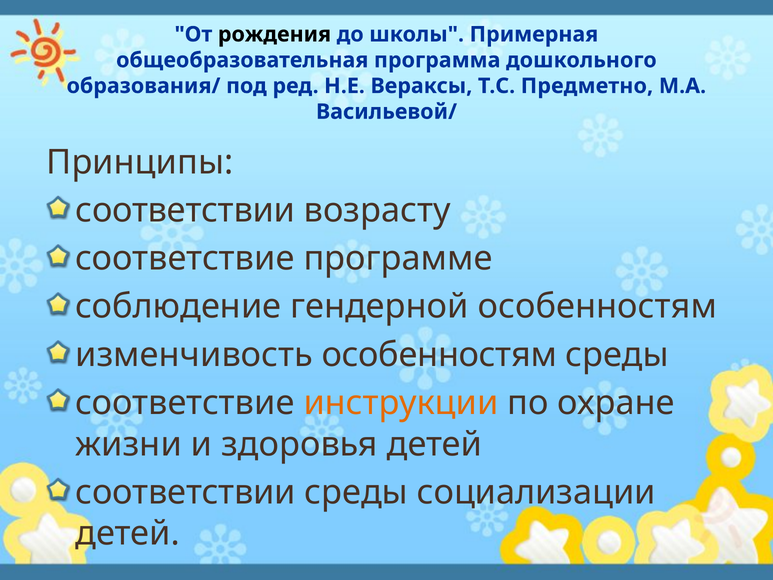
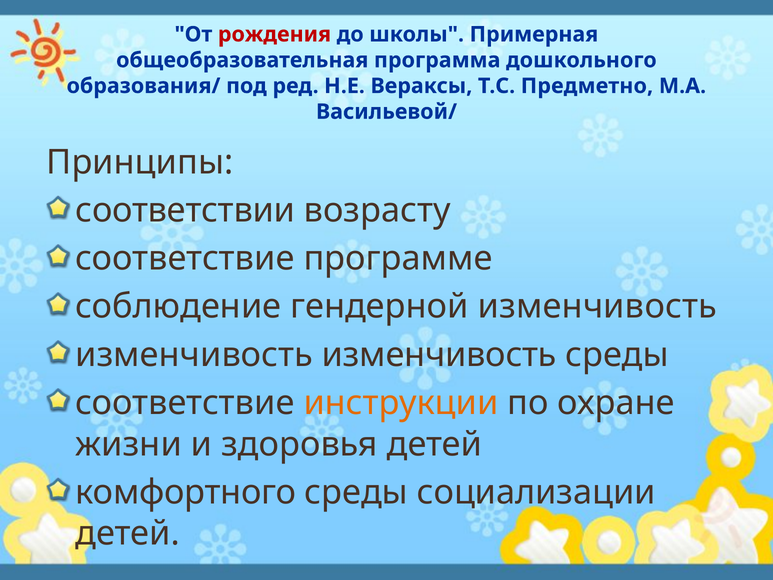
рождения colour: black -> red
гендерной особенностям: особенностям -> изменчивость
особенностям at (439, 355): особенностям -> изменчивость
соответствии at (186, 492): соответствии -> комфортного
